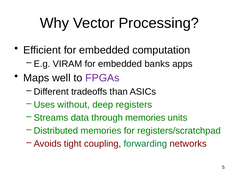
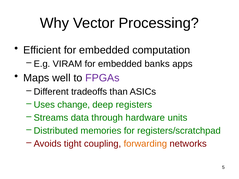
without: without -> change
through memories: memories -> hardware
forwarding colour: green -> orange
